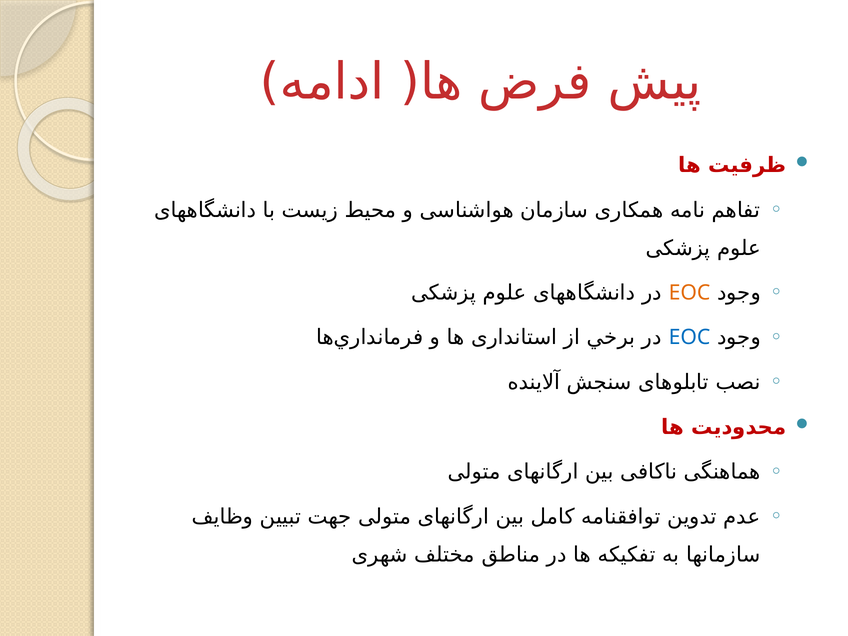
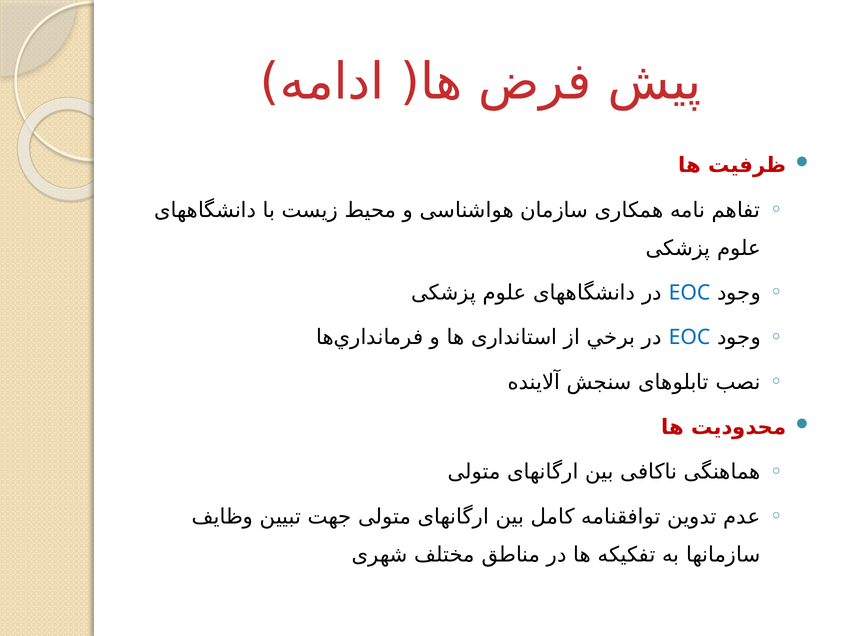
EOC at (690, 293) colour: orange -> blue
